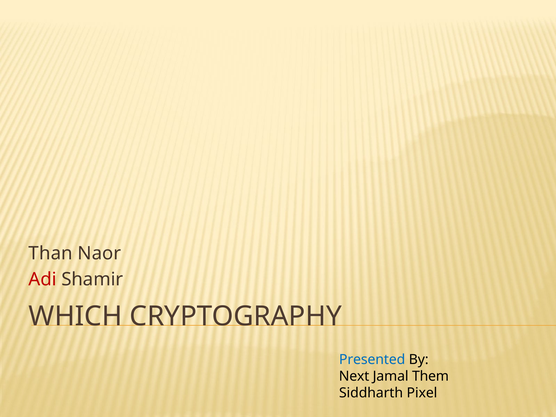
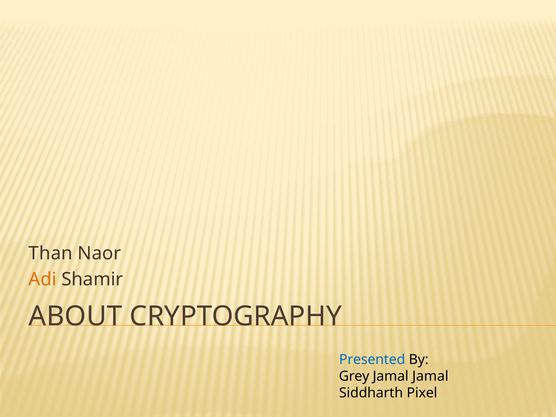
Adi colour: red -> orange
WHICH: WHICH -> ABOUT
Next: Next -> Grey
Jamal Them: Them -> Jamal
